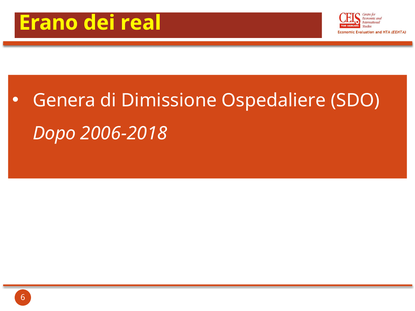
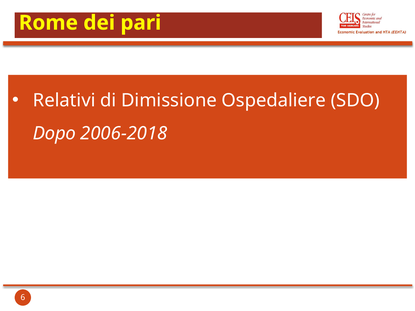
Erano: Erano -> Rome
real: real -> pari
Genera: Genera -> Relativi
